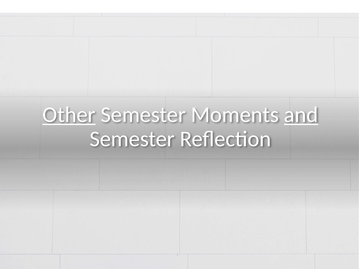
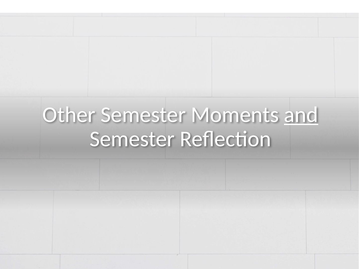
Other underline: present -> none
